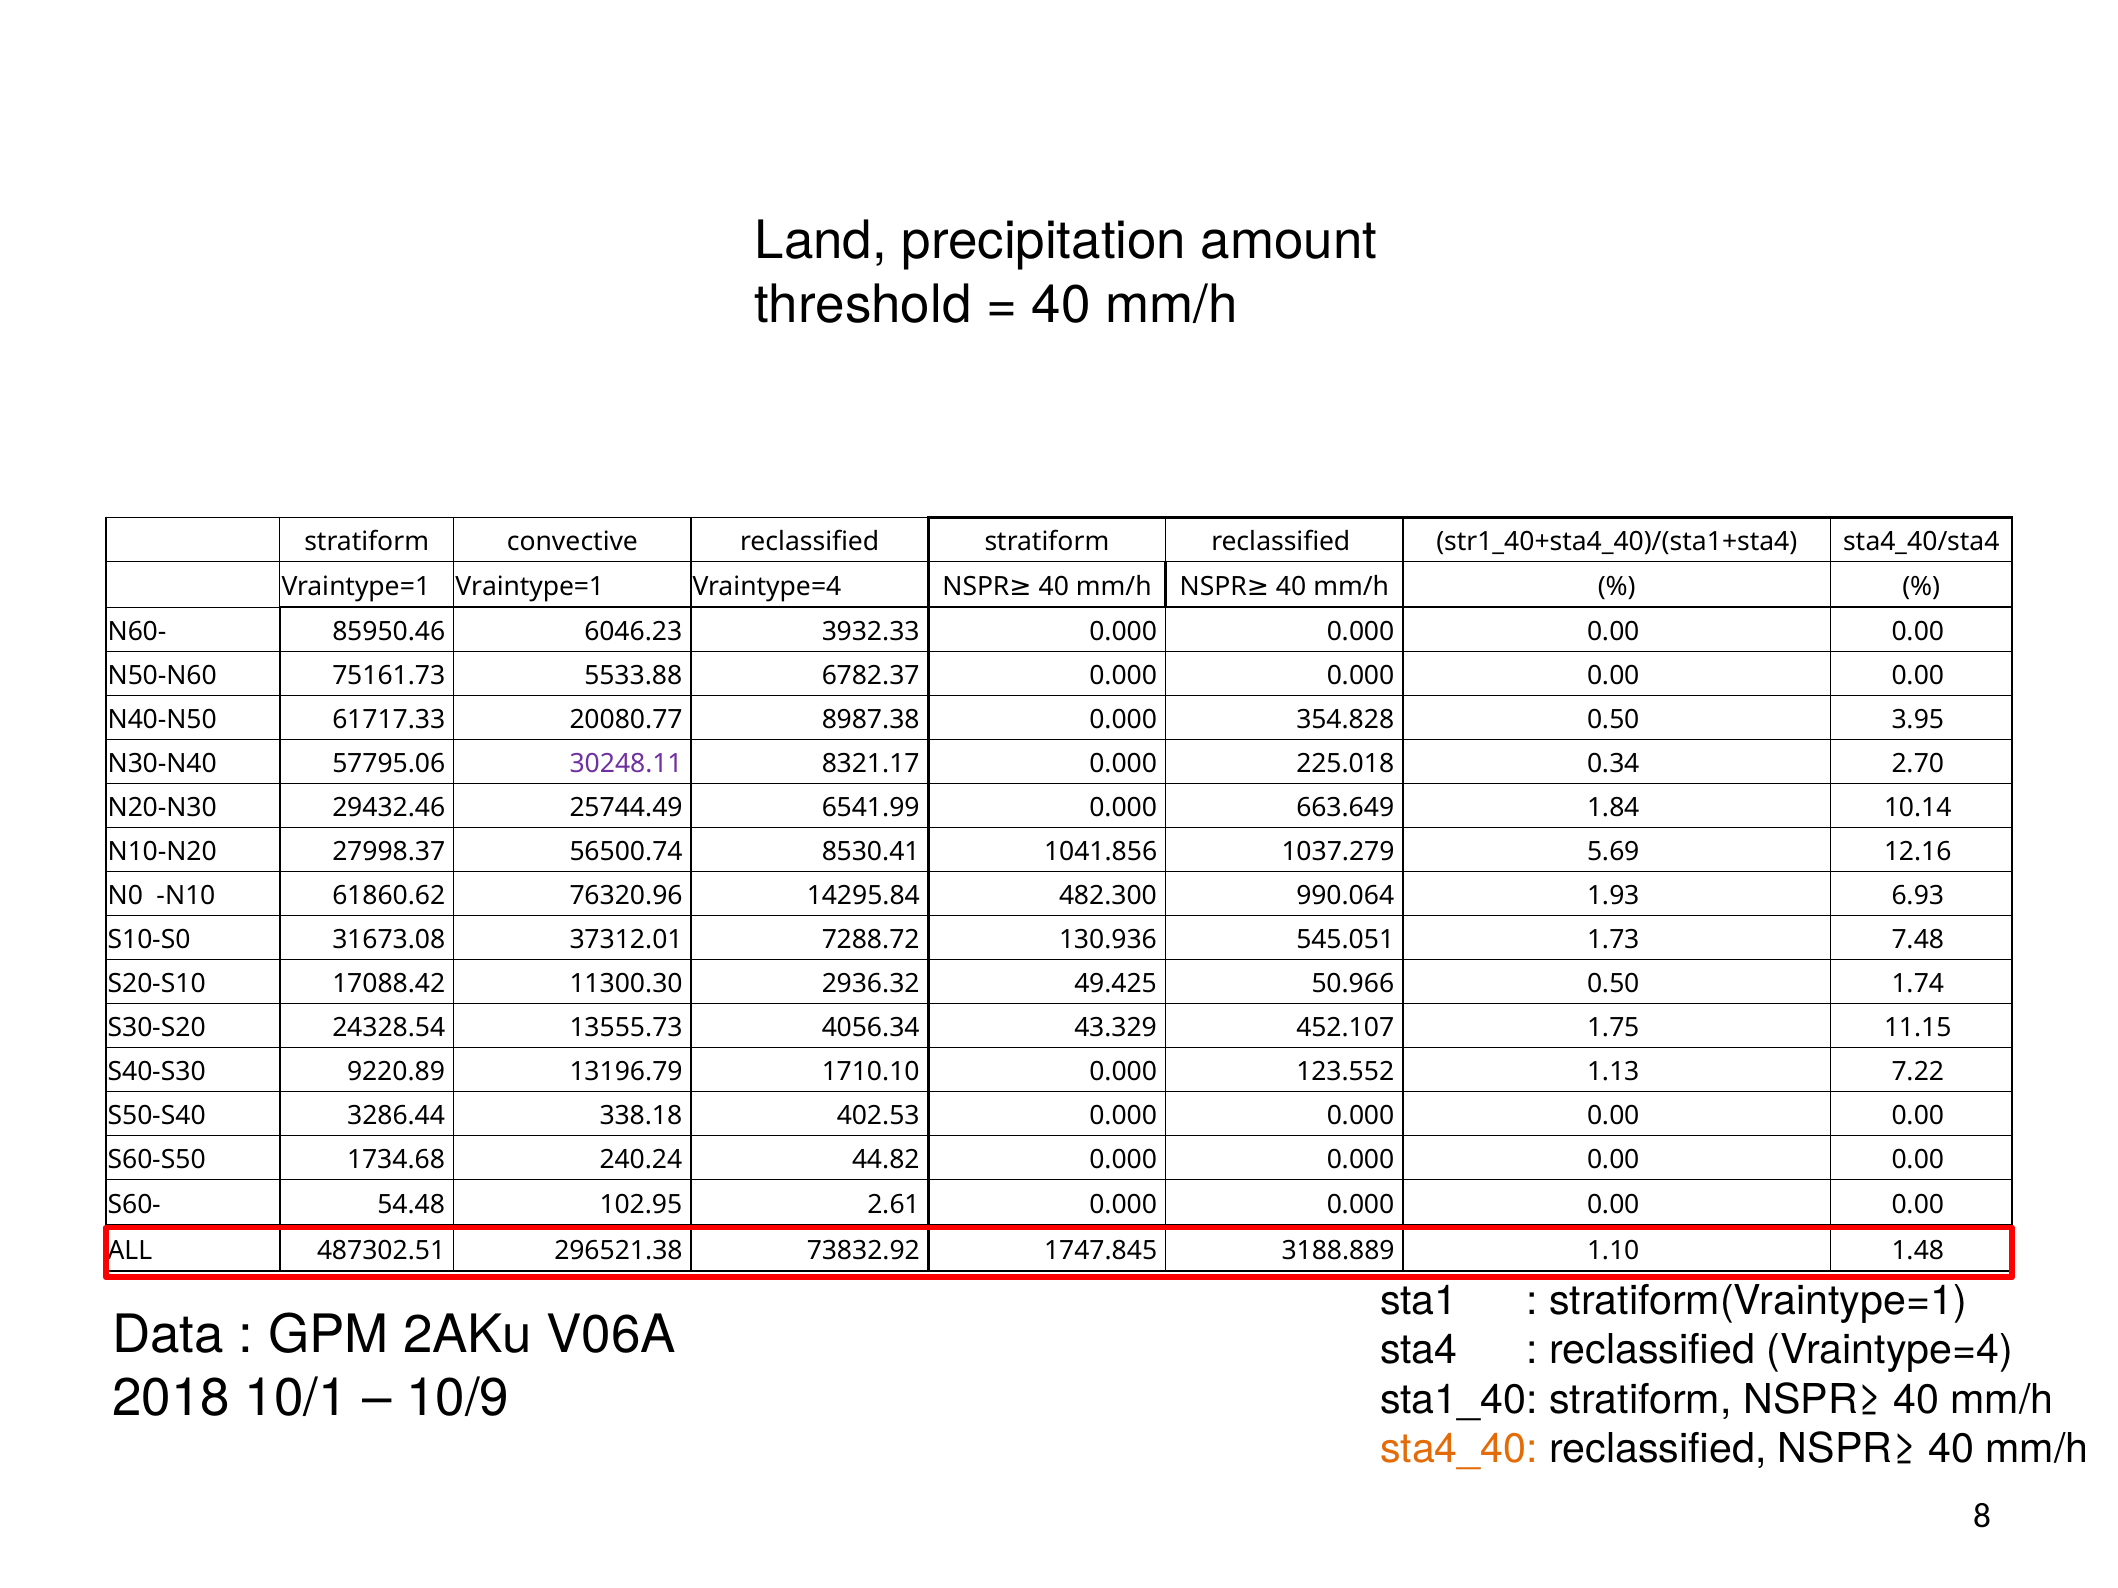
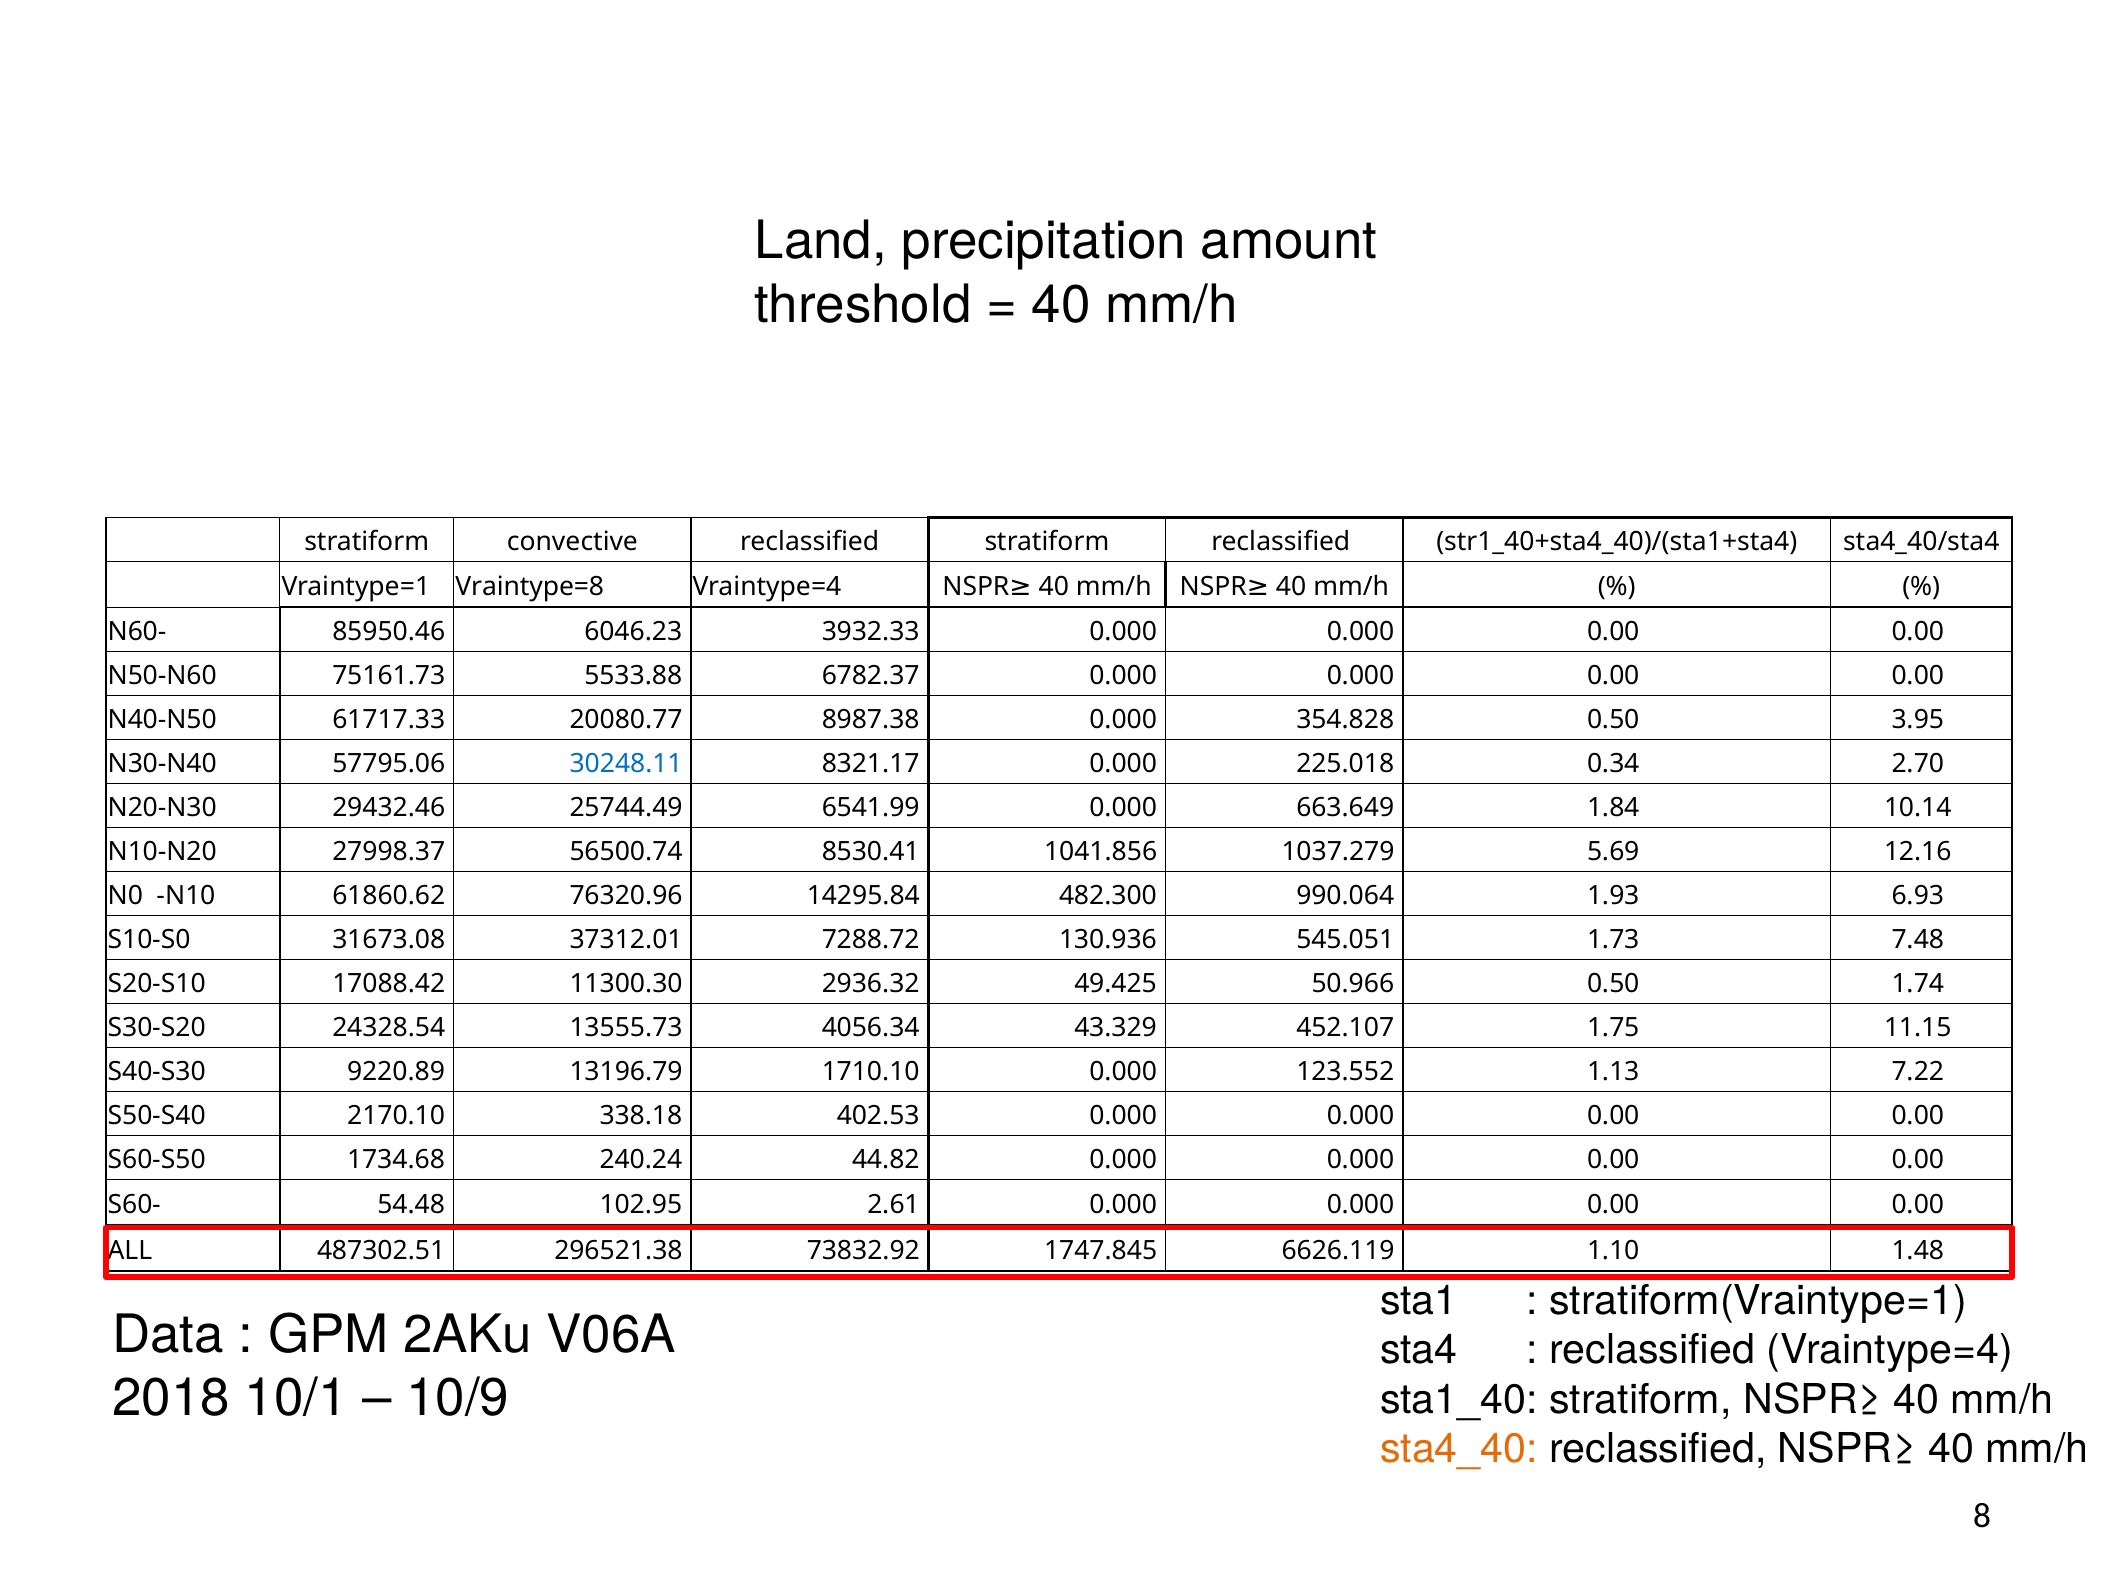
Vraintype=1 Vraintype=1: Vraintype=1 -> Vraintype=8
30248.11 colour: purple -> blue
3286.44: 3286.44 -> 2170.10
3188.889: 3188.889 -> 6626.119
